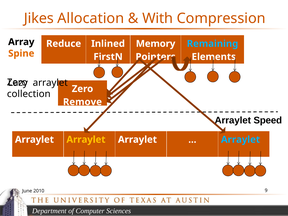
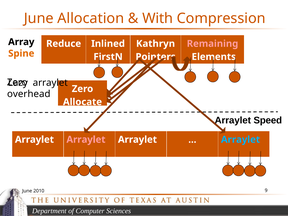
Jikes at (39, 18): Jikes -> June
Memory: Memory -> Kathryn
Remaining colour: light blue -> pink
collection: collection -> overhead
Remove: Remove -> Allocate
Arraylet at (86, 140) colour: yellow -> pink
